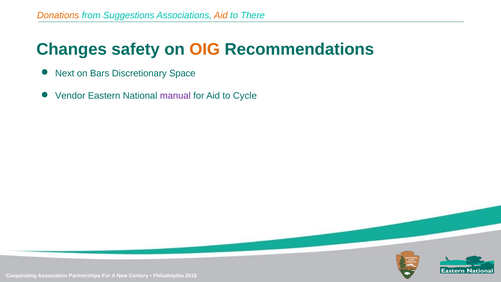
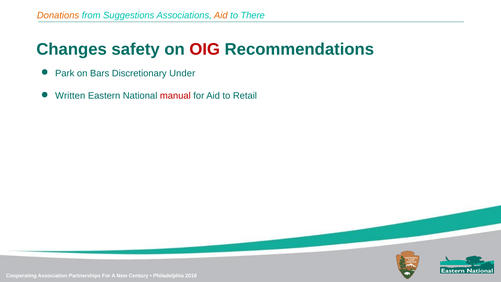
OIG colour: orange -> red
Next: Next -> Park
Space: Space -> Under
Vendor: Vendor -> Written
manual colour: purple -> red
Cycle: Cycle -> Retail
